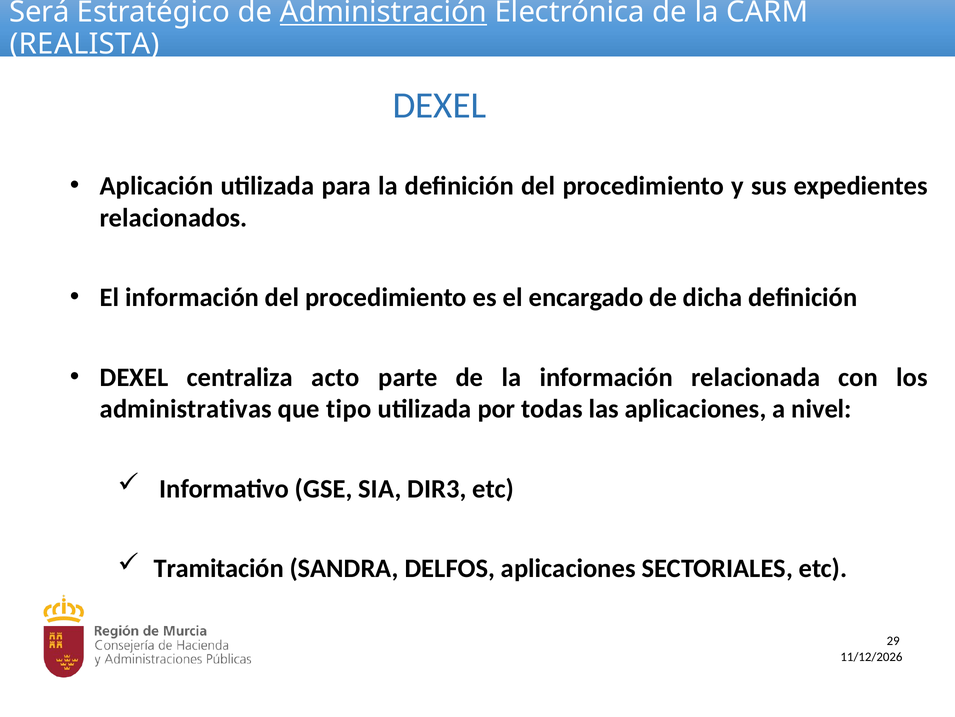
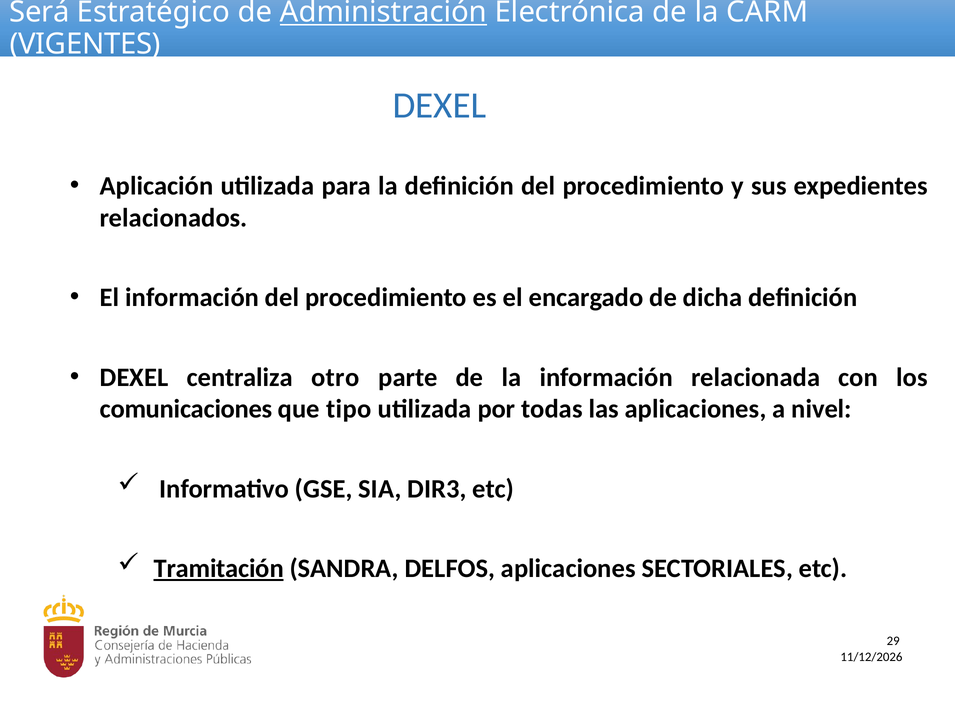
REALISTA: REALISTA -> VIGENTES
acto: acto -> otro
administrativas: administrativas -> comunicaciones
Tramitación underline: none -> present
